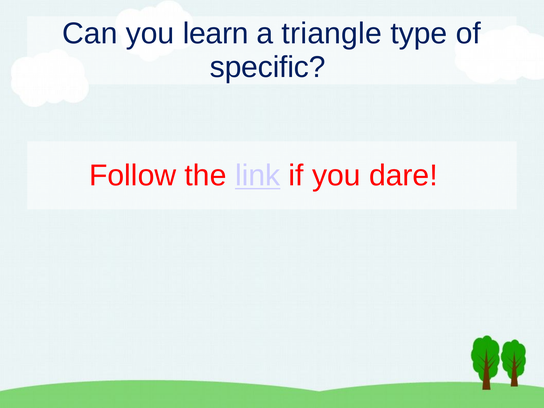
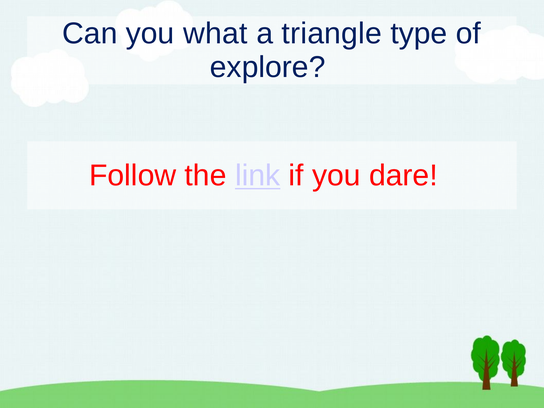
learn: learn -> what
specific: specific -> explore
